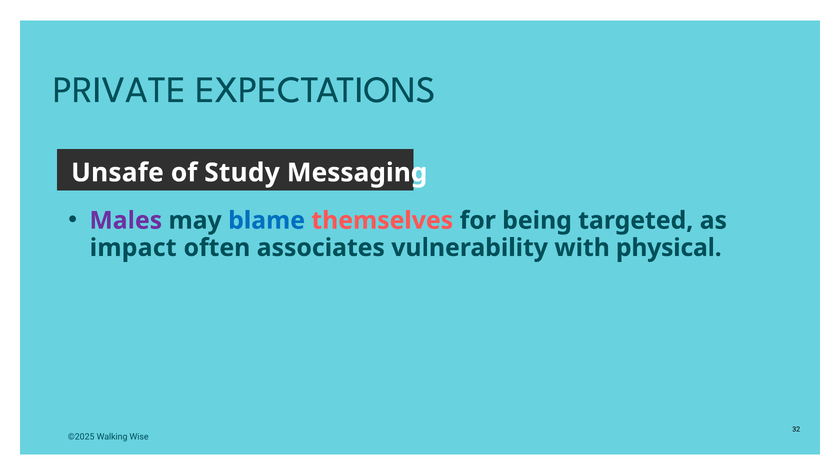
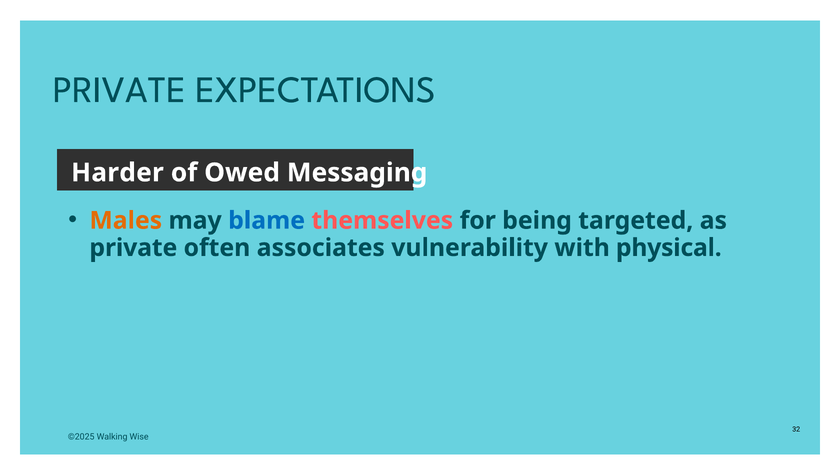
Unsafe: Unsafe -> Harder
Study: Study -> Owed
Males colour: purple -> orange
impact at (133, 248): impact -> private
